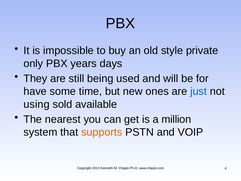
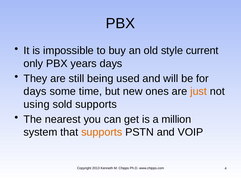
private: private -> current
have at (35, 91): have -> days
just colour: blue -> orange
sold available: available -> supports
